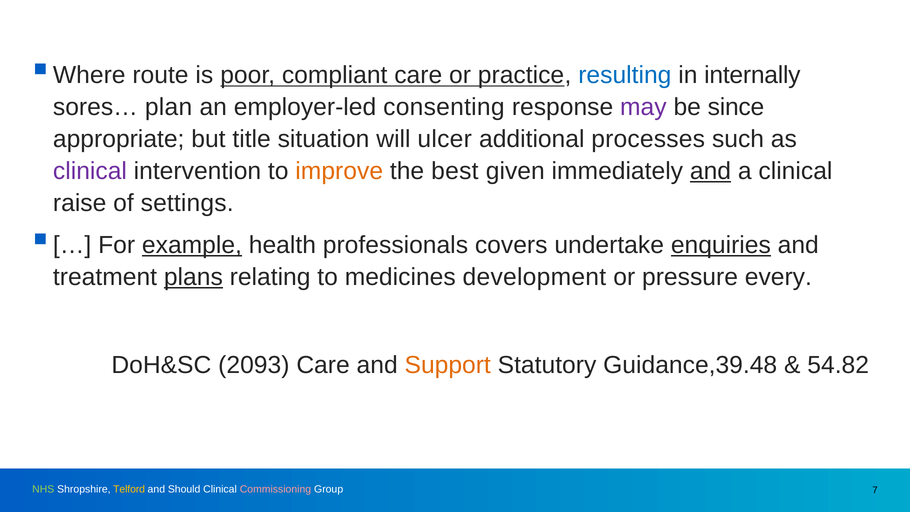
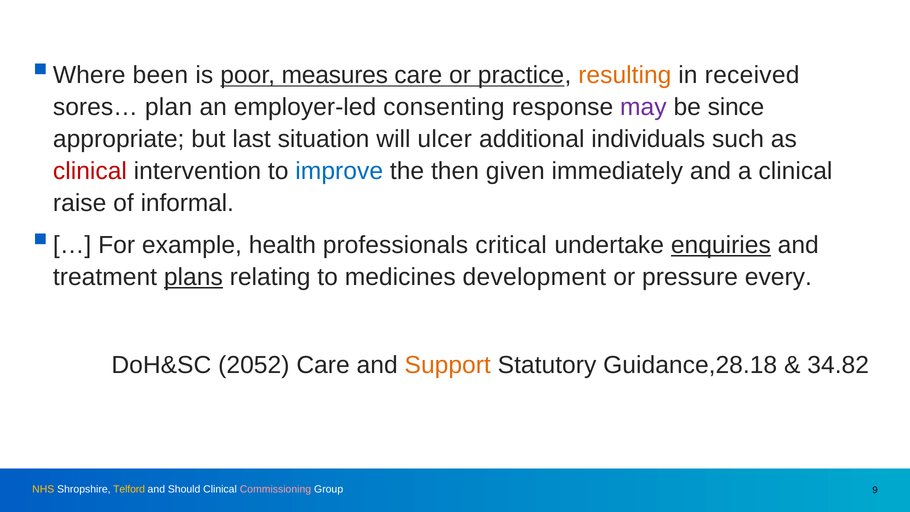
route: route -> been
compliant: compliant -> measures
resulting colour: blue -> orange
internally: internally -> received
title: title -> last
processes: processes -> individuals
clinical at (90, 171) colour: purple -> red
improve colour: orange -> blue
best: best -> then
and at (710, 171) underline: present -> none
settings: settings -> informal
example underline: present -> none
covers: covers -> critical
2093: 2093 -> 2052
Guidance,39.48: Guidance,39.48 -> Guidance,28.18
54.82: 54.82 -> 34.82
NHS colour: light green -> yellow
7: 7 -> 9
